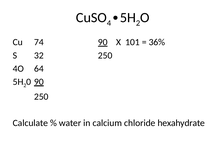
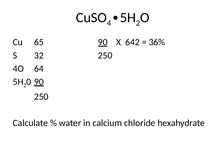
74: 74 -> 65
101: 101 -> 642
